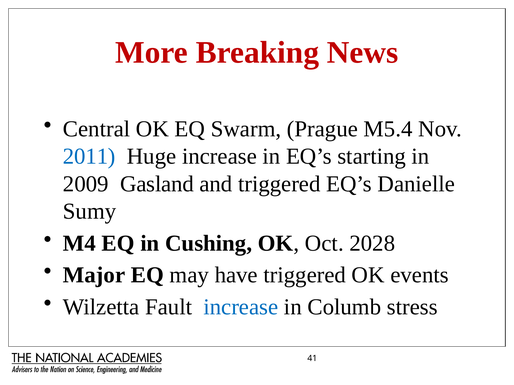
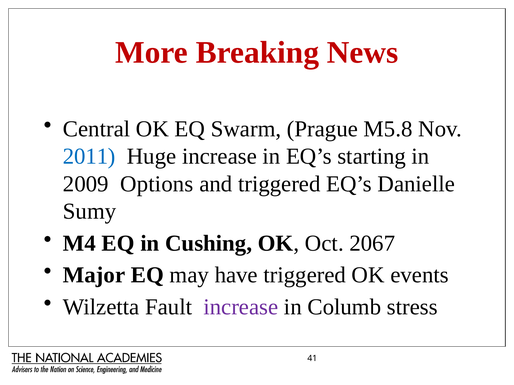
M5.4: M5.4 -> M5.8
Gasland: Gasland -> Options
2028: 2028 -> 2067
increase at (241, 307) colour: blue -> purple
